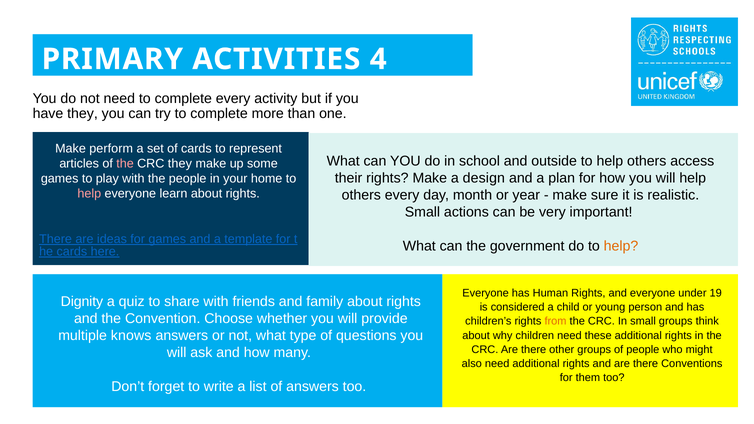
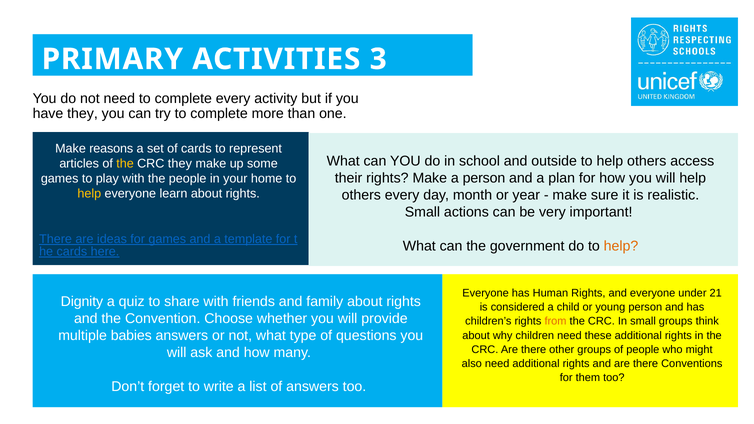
4: 4 -> 3
perform: perform -> reasons
the at (125, 164) colour: pink -> yellow
a design: design -> person
help at (89, 194) colour: pink -> yellow
19: 19 -> 21
knows: knows -> babies
